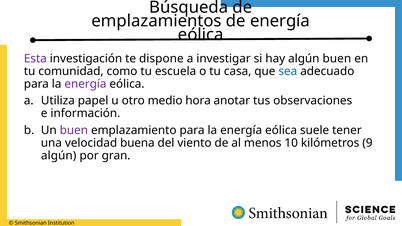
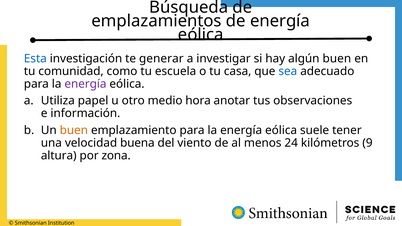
Esta colour: purple -> blue
dispone: dispone -> generar
buen at (74, 130) colour: purple -> orange
10: 10 -> 24
algún at (59, 156): algún -> altura
gran: gran -> zona
